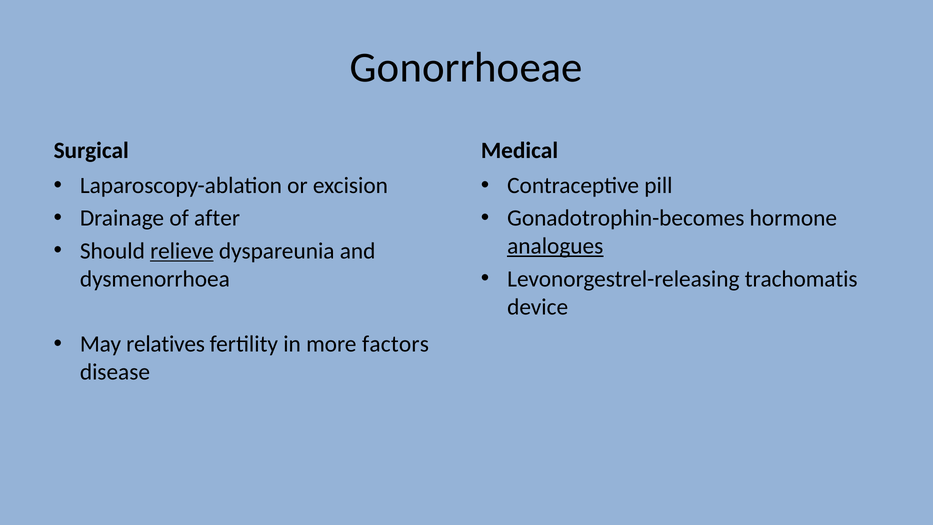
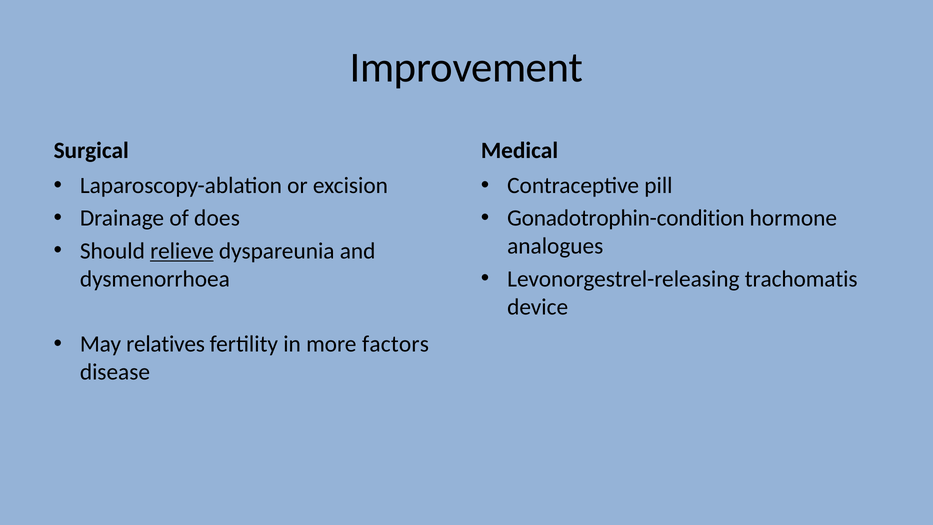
Gonorrhoeae: Gonorrhoeae -> Improvement
after: after -> does
Gonadotrophin-becomes: Gonadotrophin-becomes -> Gonadotrophin-condition
analogues underline: present -> none
